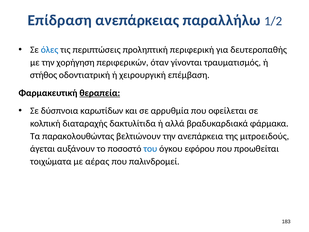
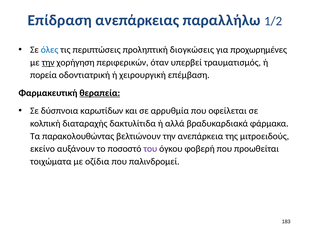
περιφερική: περιφερική -> διογκώσεις
δευτεροπαθής: δευτεροπαθής -> προχωρημένες
την at (48, 62) underline: none -> present
γίνονται: γίνονται -> υπερβεί
στήθος: στήθος -> πορεία
άγεται: άγεται -> εκείνο
του colour: blue -> purple
εφόρου: εφόρου -> φοβερή
αέρας: αέρας -> οζίδια
